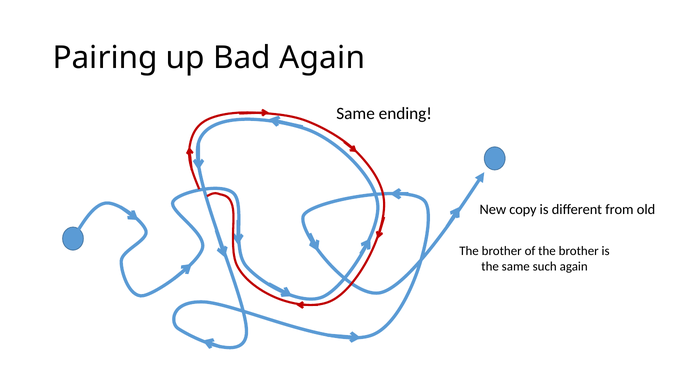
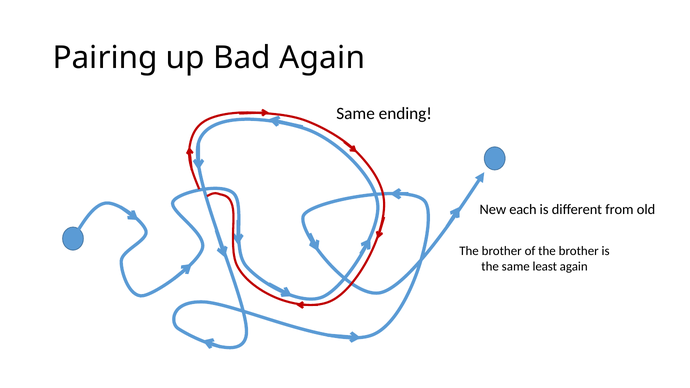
copy: copy -> each
such: such -> least
